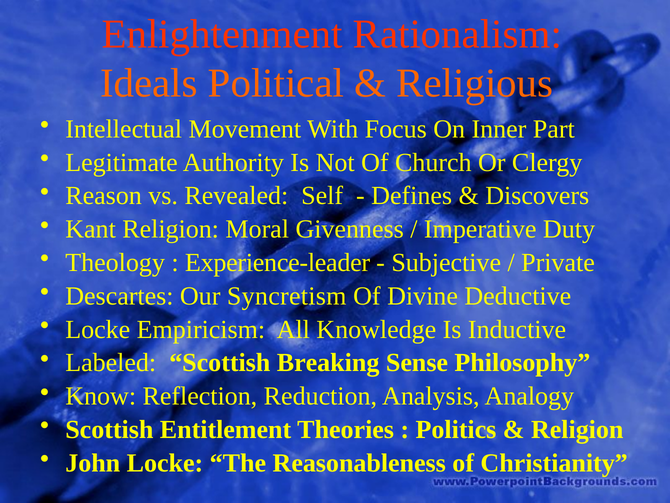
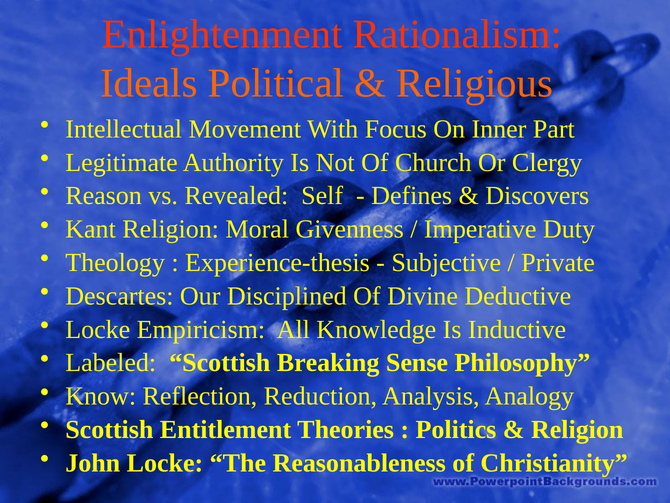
Experience-leader: Experience-leader -> Experience-thesis
Syncretism: Syncretism -> Disciplined
